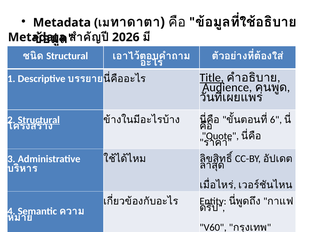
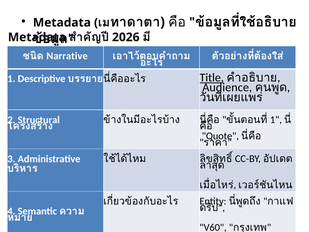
Structural at (67, 56): Structural -> Narrative
Structural at (39, 120) underline: present -> none
6 at (276, 119): 6 -> 1
